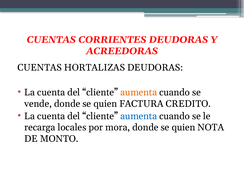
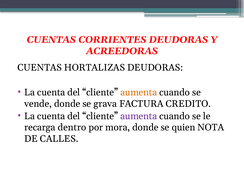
vende donde se quien: quien -> grava
aumenta at (139, 116) colour: blue -> purple
locales: locales -> dentro
MONTO: MONTO -> CALLES
